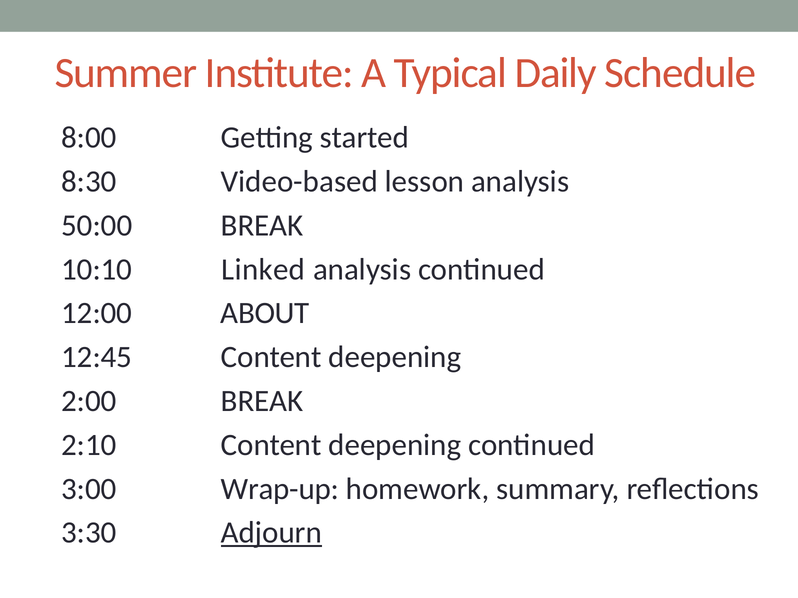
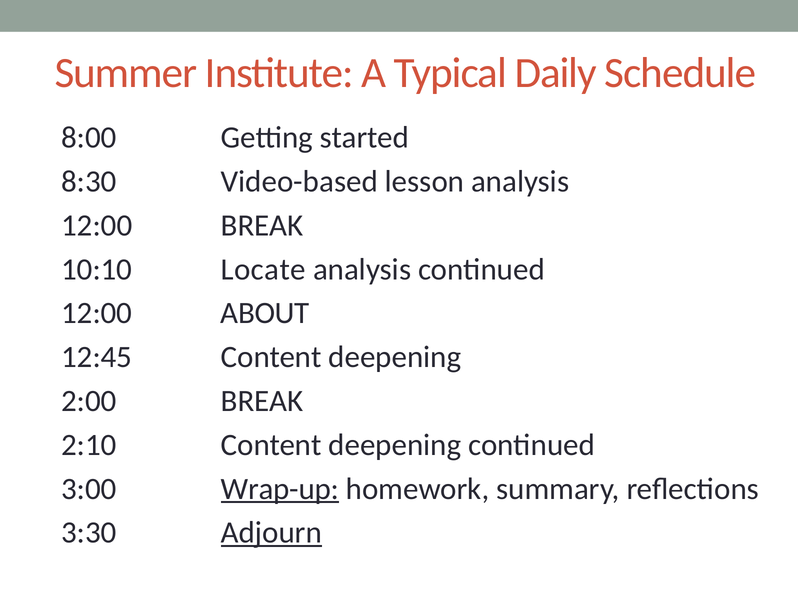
50:00 at (97, 226): 50:00 -> 12:00
Linked: Linked -> Locate
Wrap-up underline: none -> present
